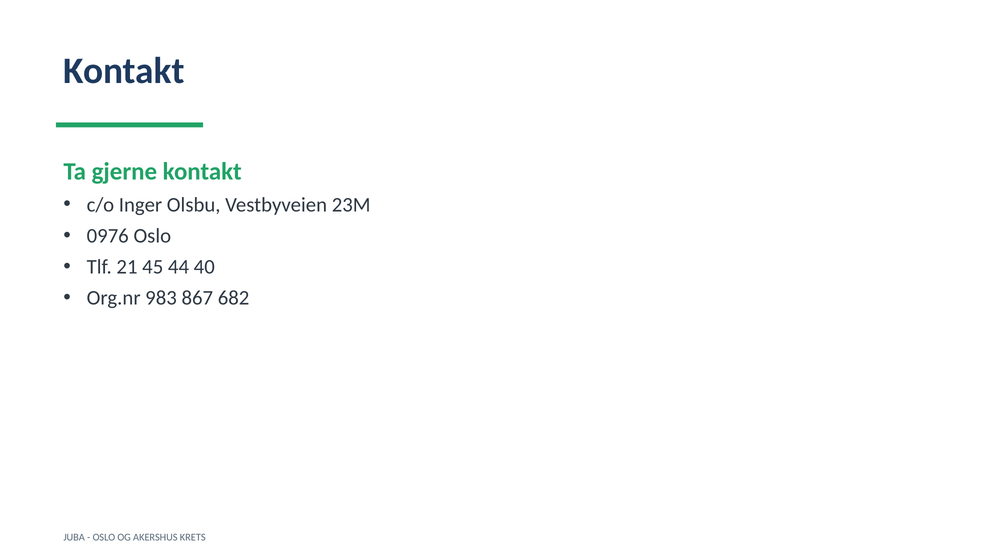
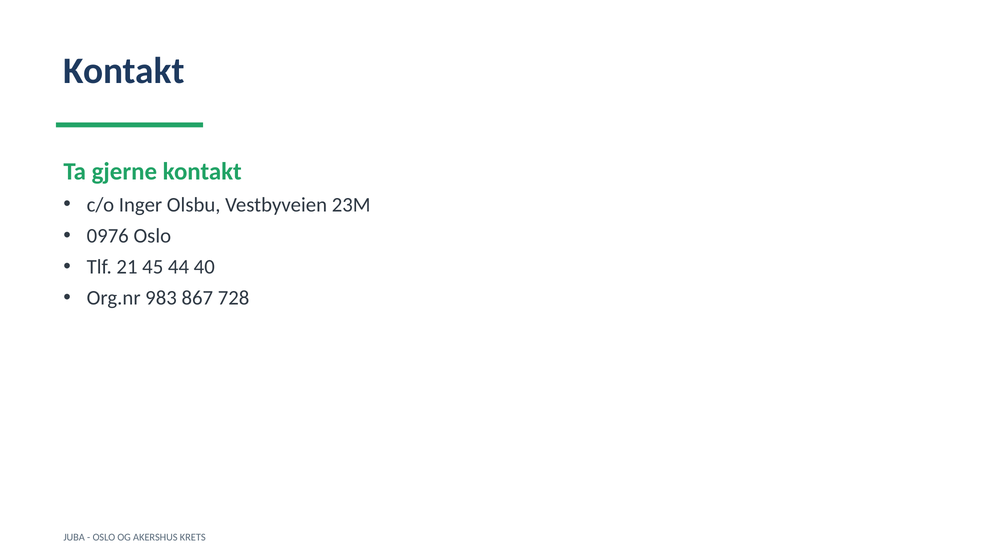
682: 682 -> 728
